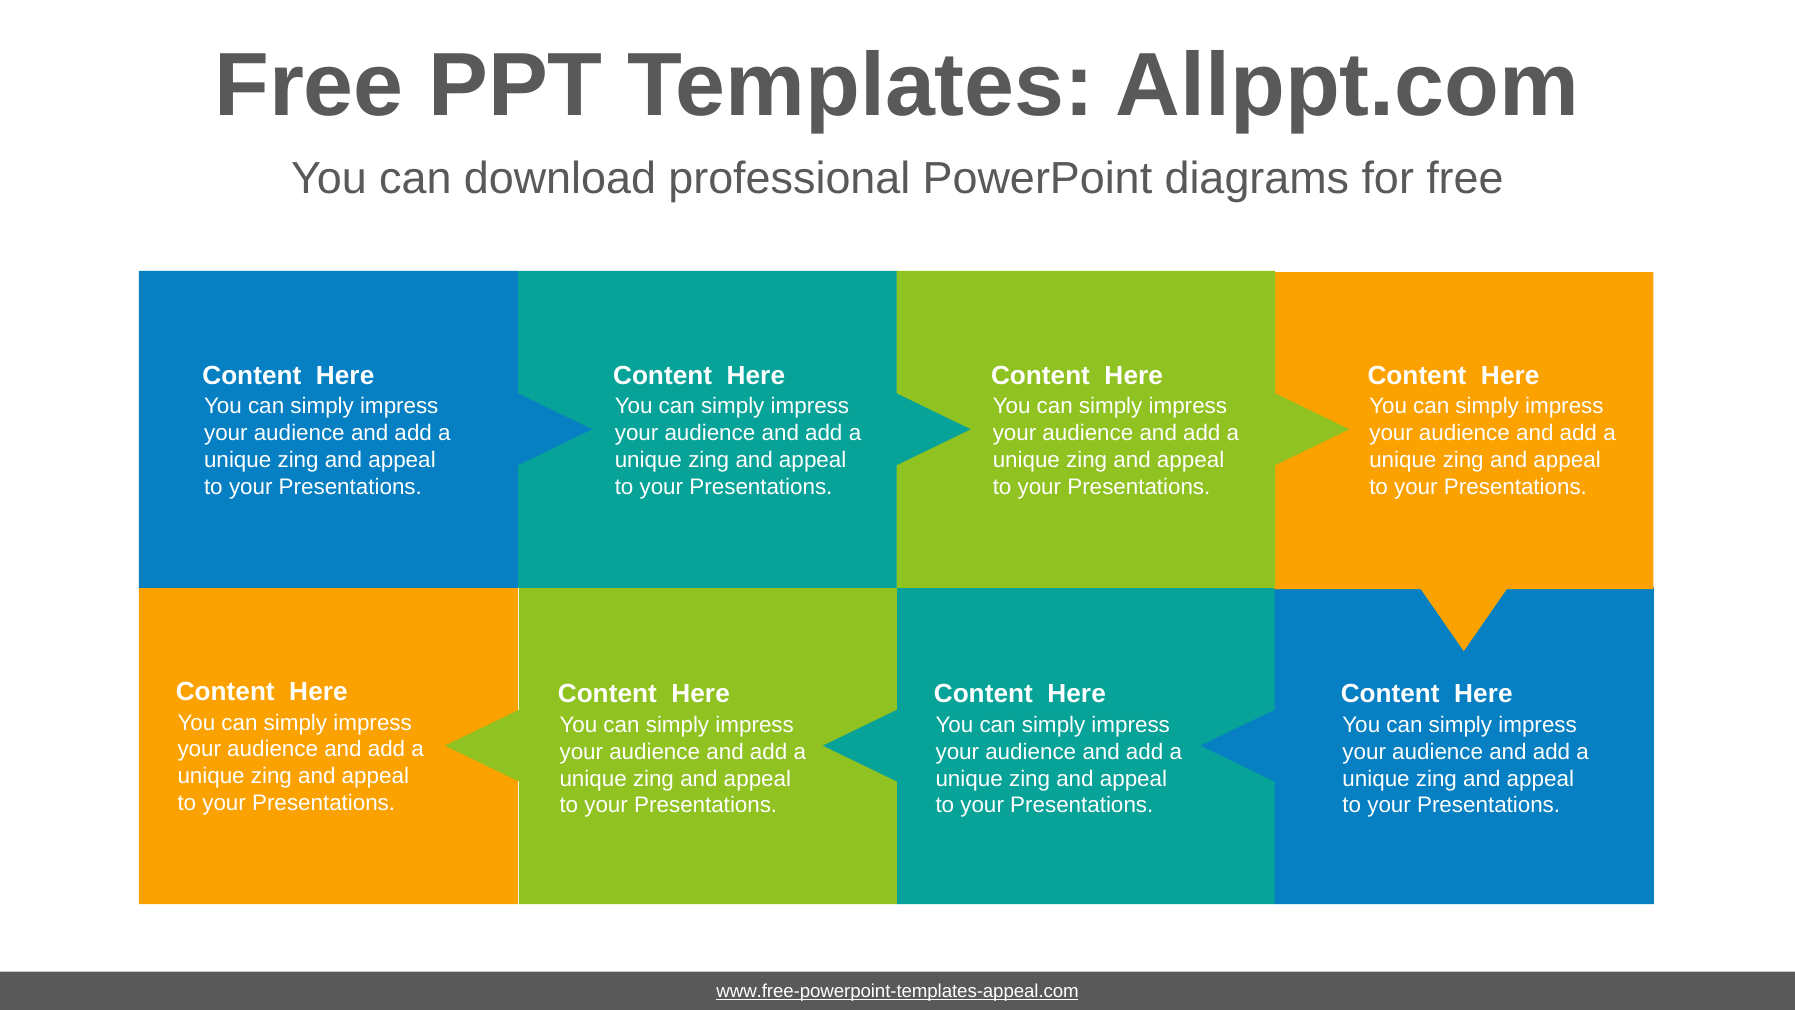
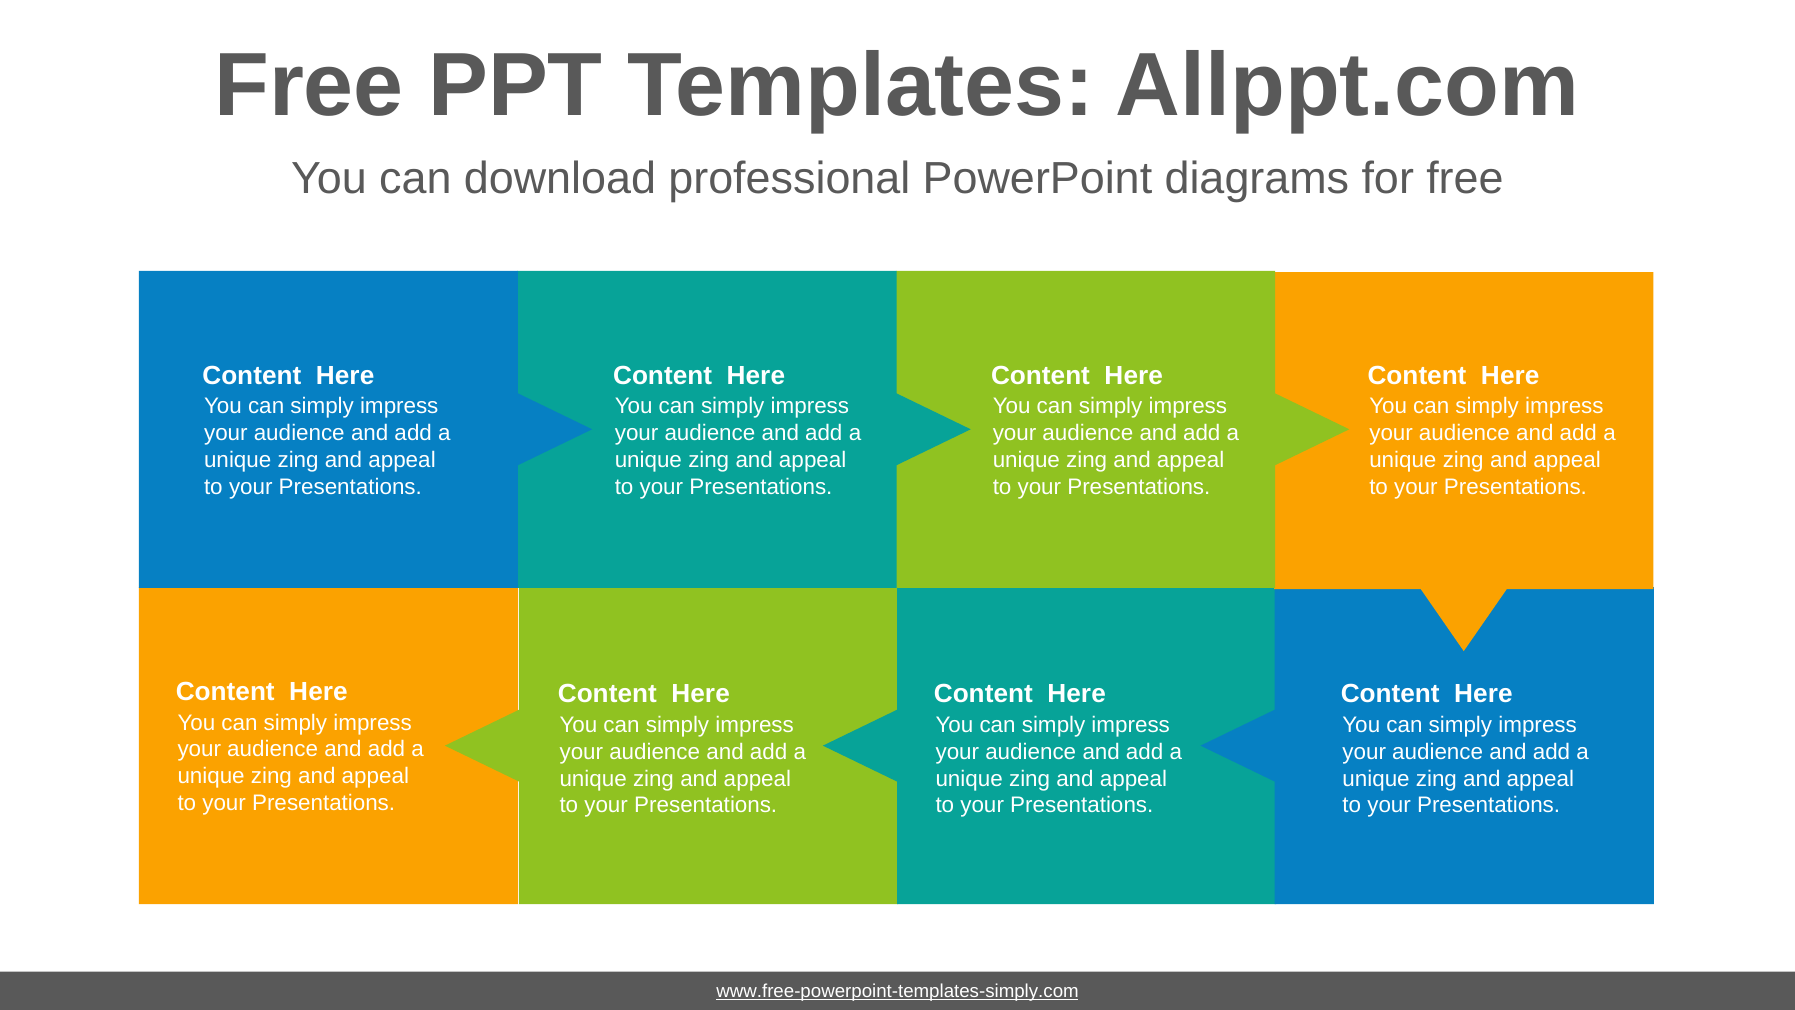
www.free-powerpoint-templates-appeal.com: www.free-powerpoint-templates-appeal.com -> www.free-powerpoint-templates-simply.com
